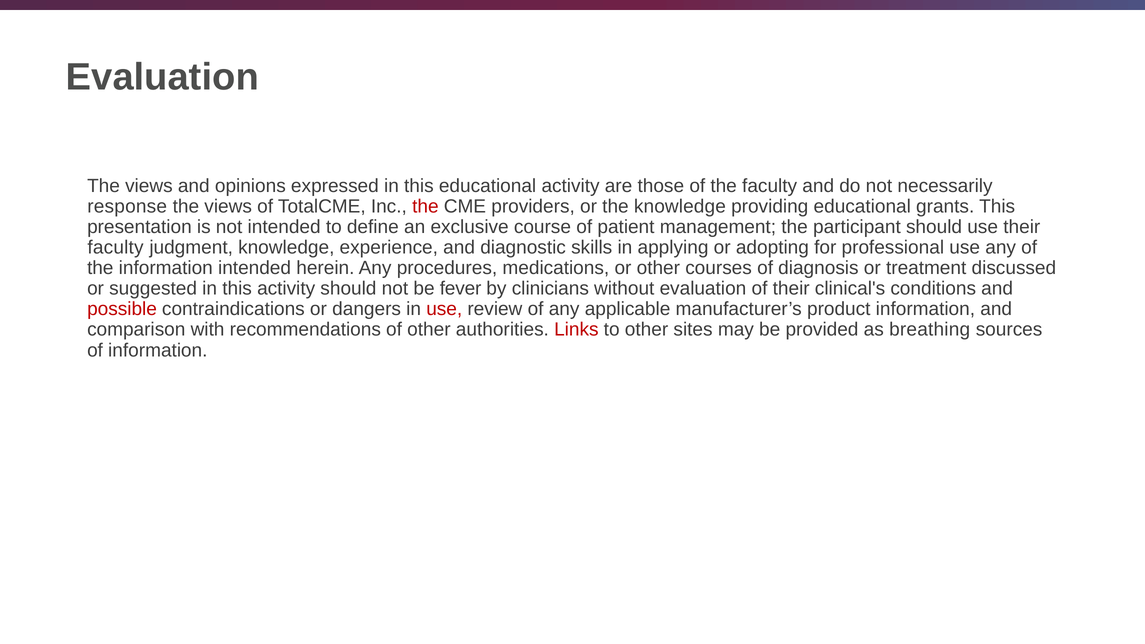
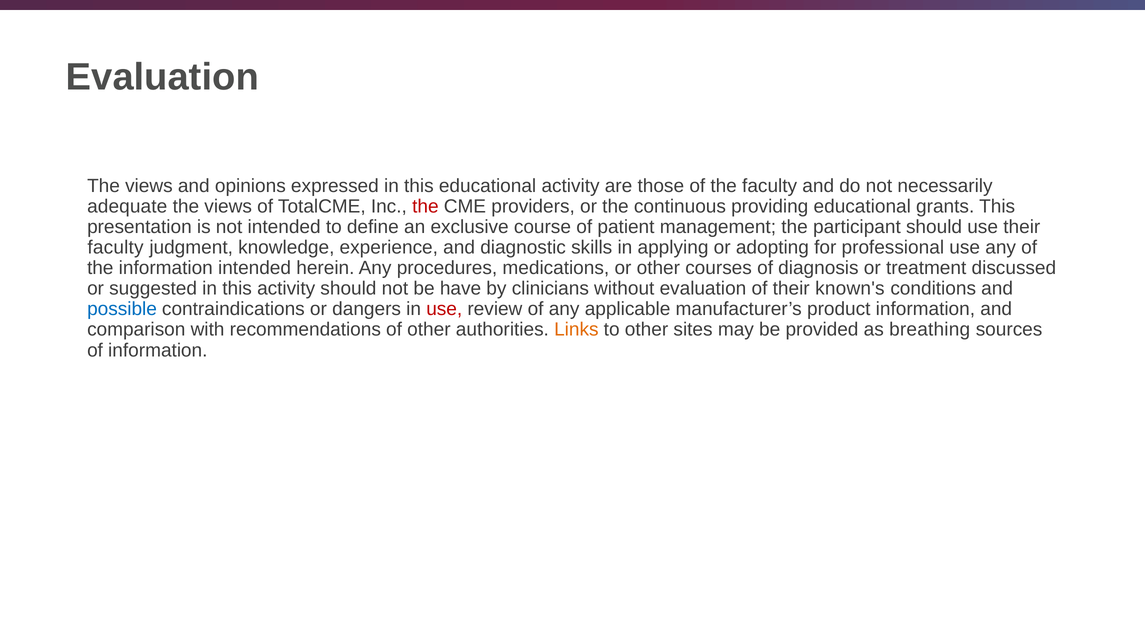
response: response -> adequate
the knowledge: knowledge -> continuous
fever: fever -> have
clinical's: clinical's -> known's
possible colour: red -> blue
Links colour: red -> orange
